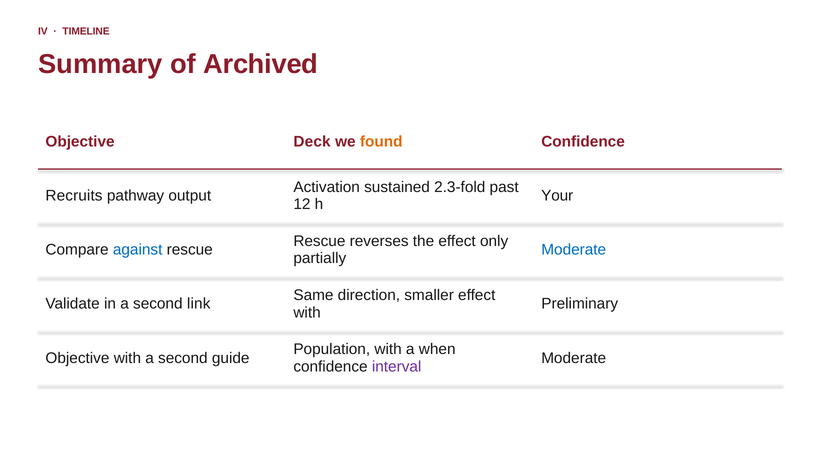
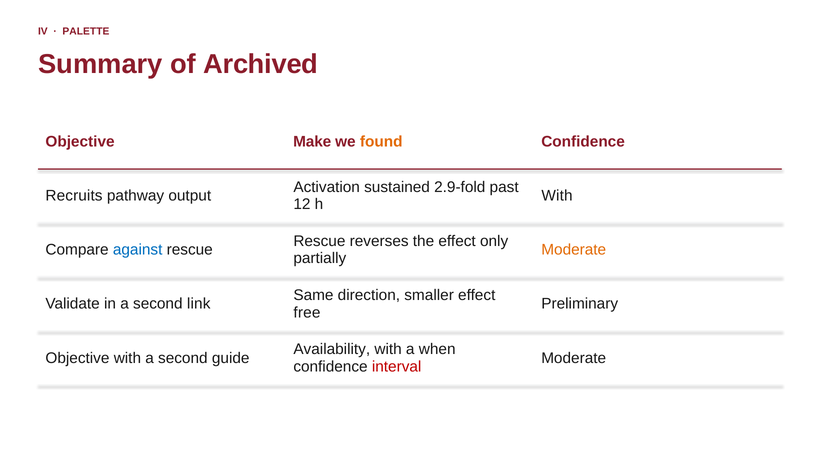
TIMELINE: TIMELINE -> PALETTE
Deck: Deck -> Make
2.3-fold: 2.3-fold -> 2.9-fold
Your at (557, 196): Your -> With
Moderate at (574, 250) colour: blue -> orange
with at (307, 313): with -> free
Population: Population -> Availability
interval colour: purple -> red
